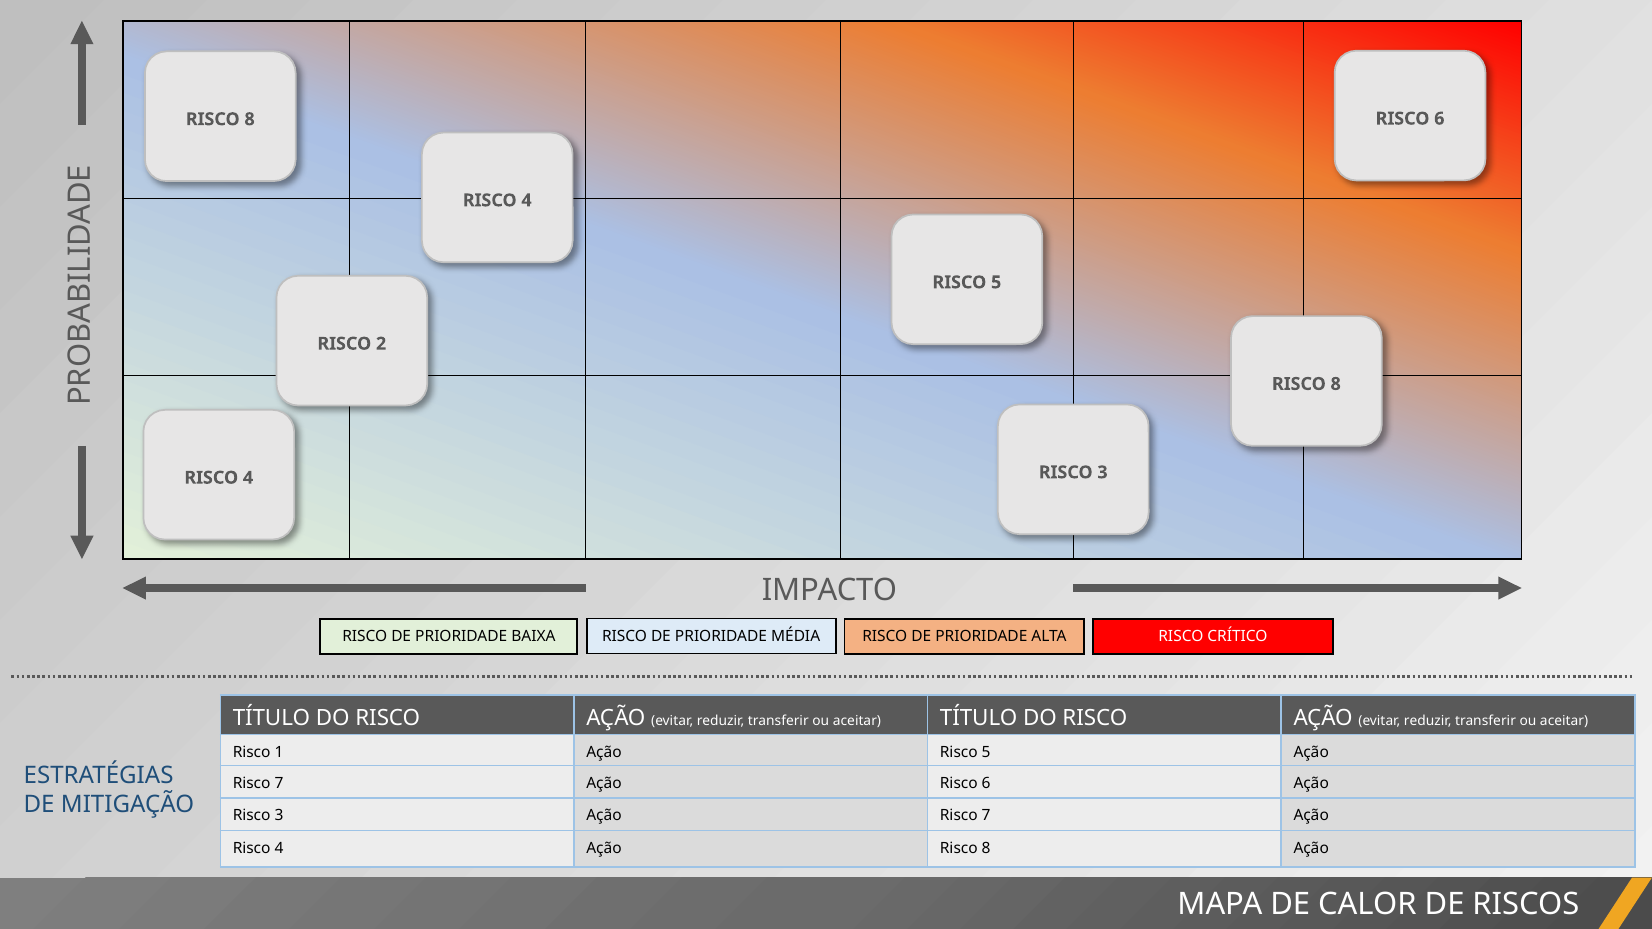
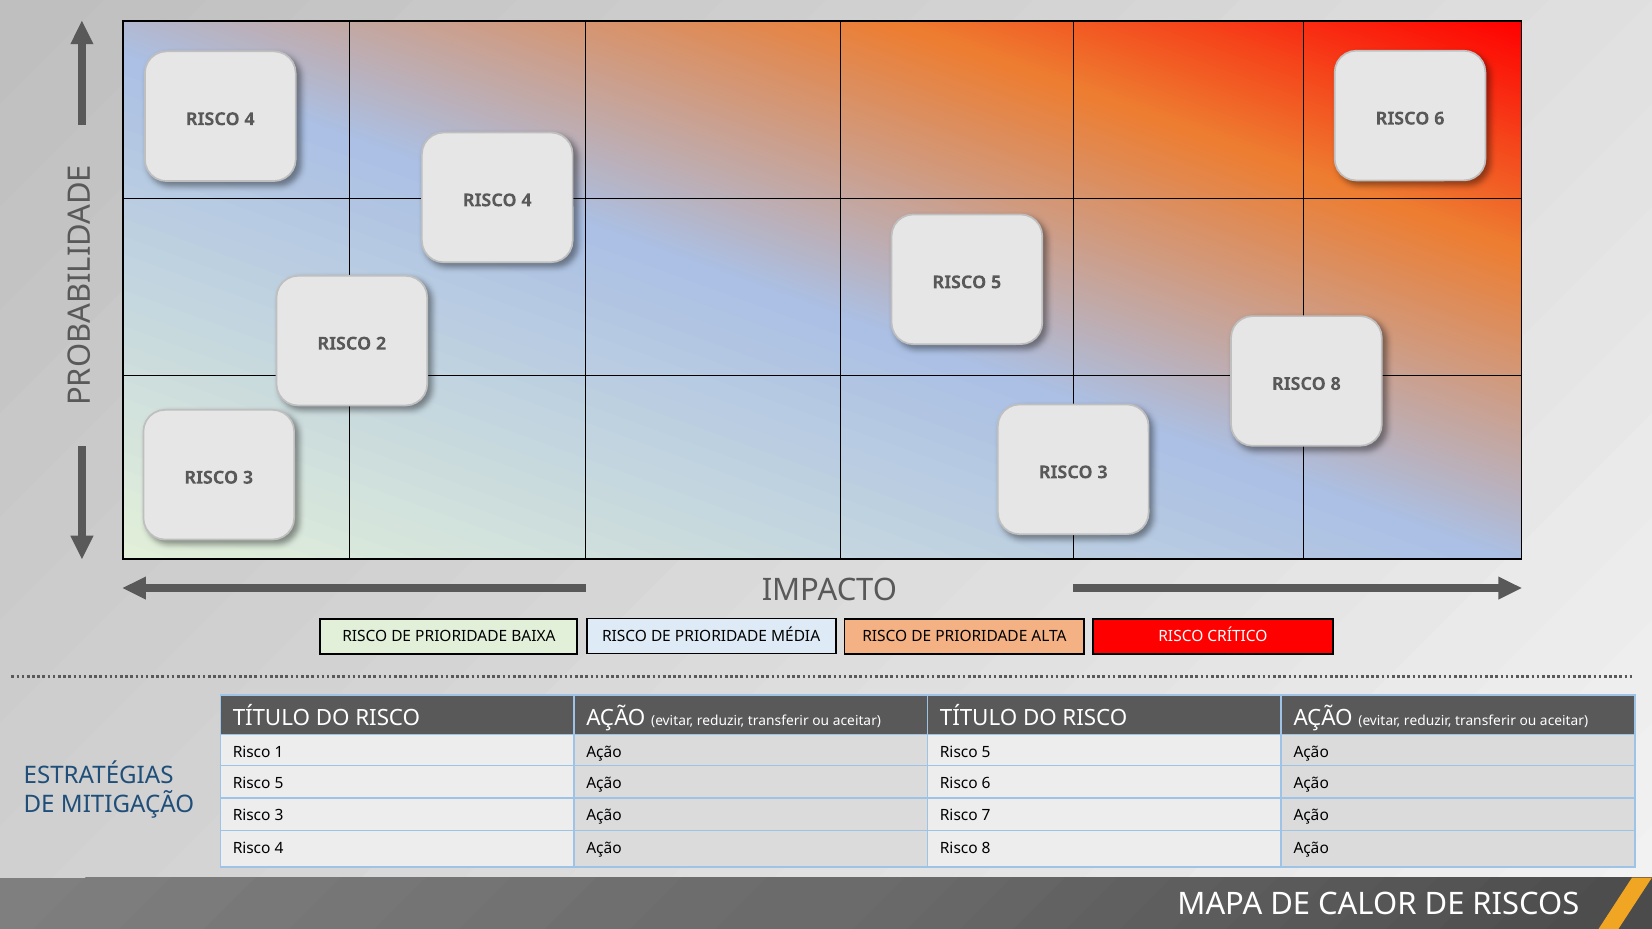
8 at (250, 119): 8 -> 4
4 at (248, 478): 4 -> 3
7 at (279, 783): 7 -> 5
